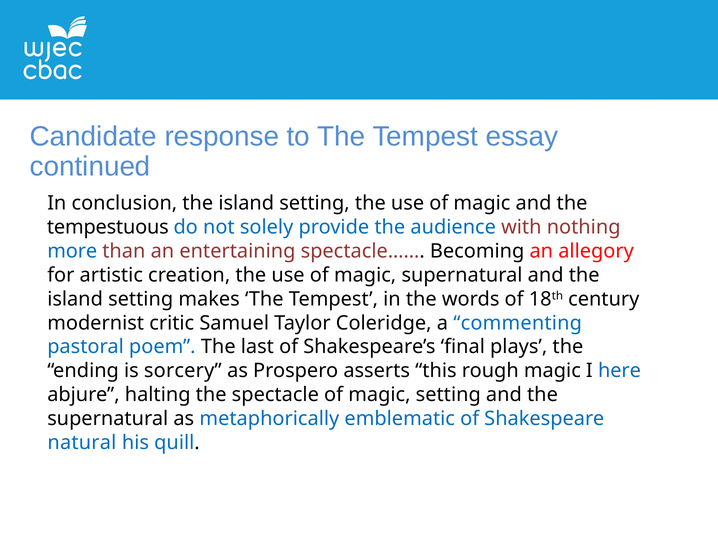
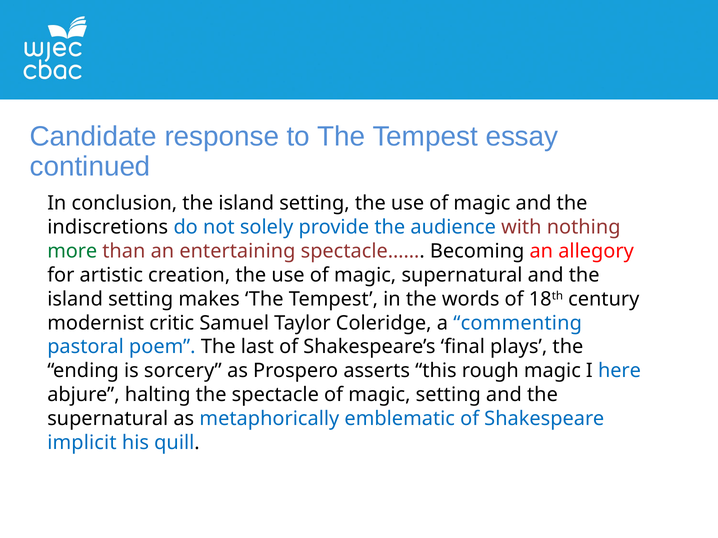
tempestuous: tempestuous -> indiscretions
more colour: blue -> green
natural: natural -> implicit
